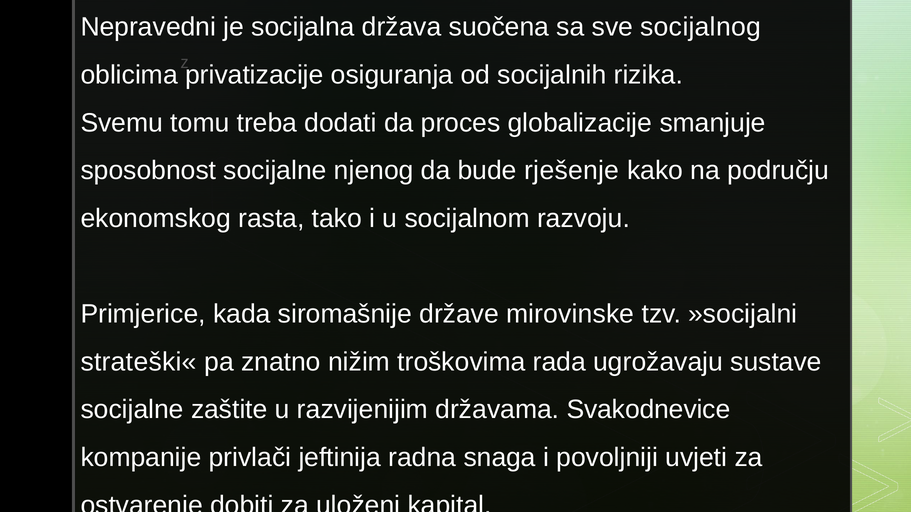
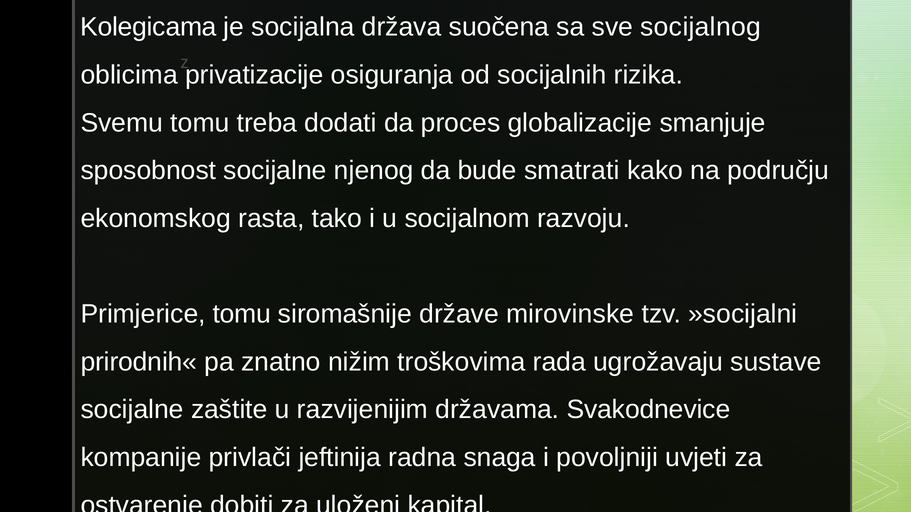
Nepravedni: Nepravedni -> Kolegicama
rješenje: rješenje -> smatrati
Primjerice kada: kada -> tomu
strateški«: strateški« -> prirodnih«
